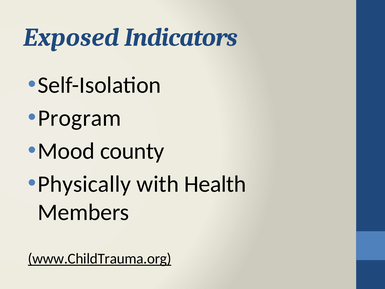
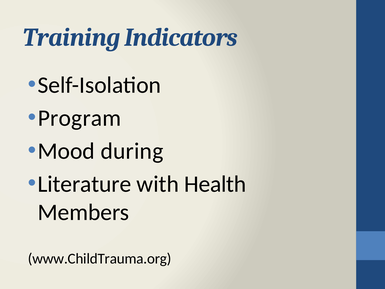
Exposed: Exposed -> Training
county: county -> during
Physically: Physically -> Literature
www.ChildTrauma.org underline: present -> none
